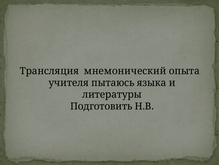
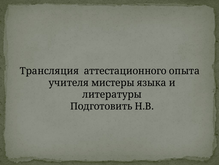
мнемонический: мнемонический -> аттестационного
пытаюсь: пытаюсь -> мистеры
